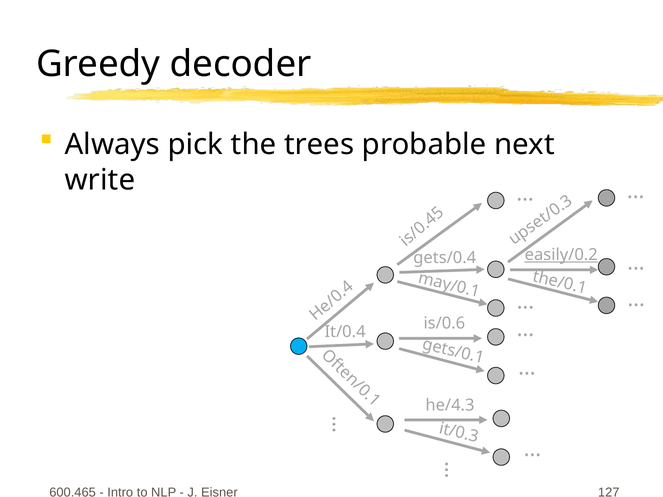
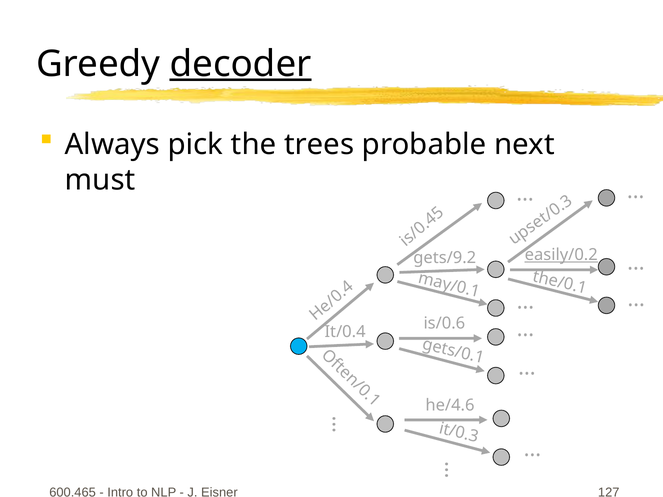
decoder underline: none -> present
write: write -> must
gets/0.4: gets/0.4 -> gets/9.2
he/4.3: he/4.3 -> he/4.6
